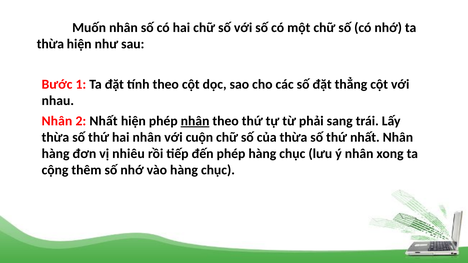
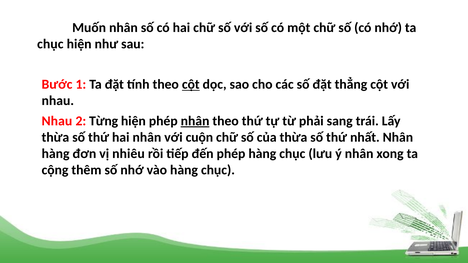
thừa at (50, 44): thừa -> chục
cột at (191, 84) underline: none -> present
Nhân at (57, 121): Nhân -> Nhau
2 Nhất: Nhất -> Từng
